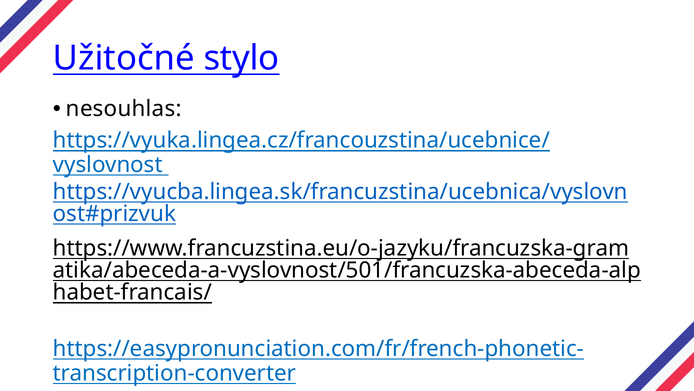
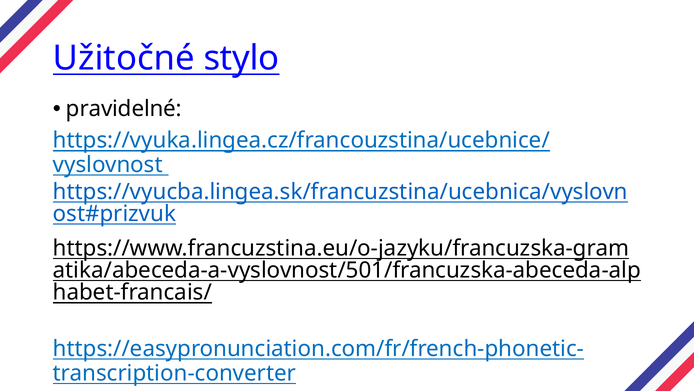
nesouhlas: nesouhlas -> pravidelné
